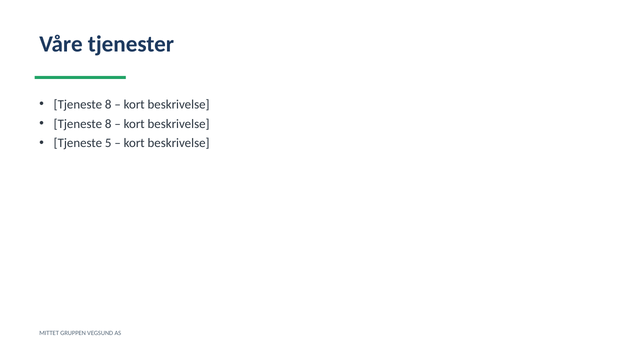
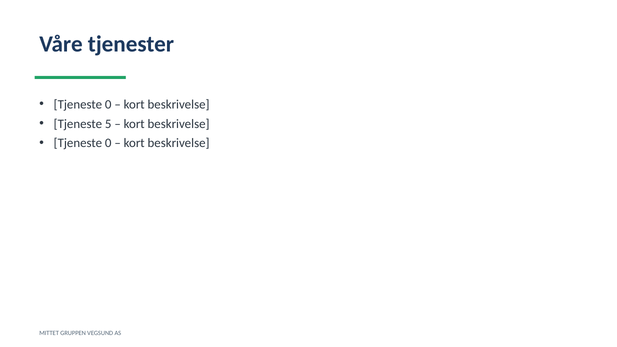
8 at (108, 105): 8 -> 0
8 at (108, 124): 8 -> 5
5 at (108, 143): 5 -> 0
